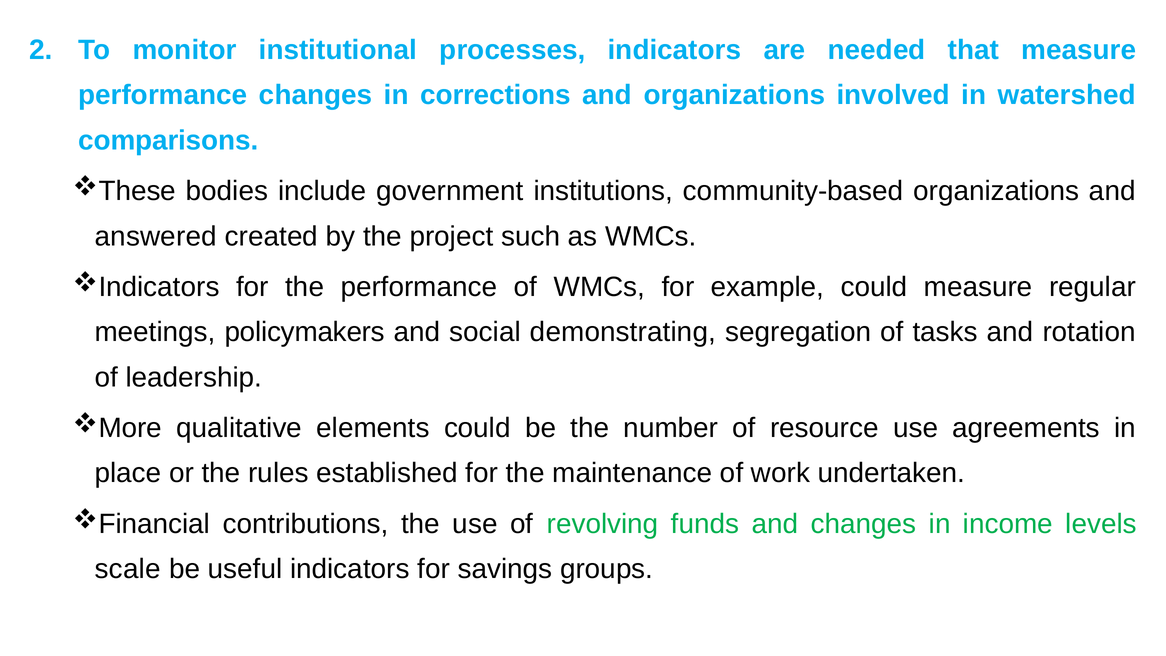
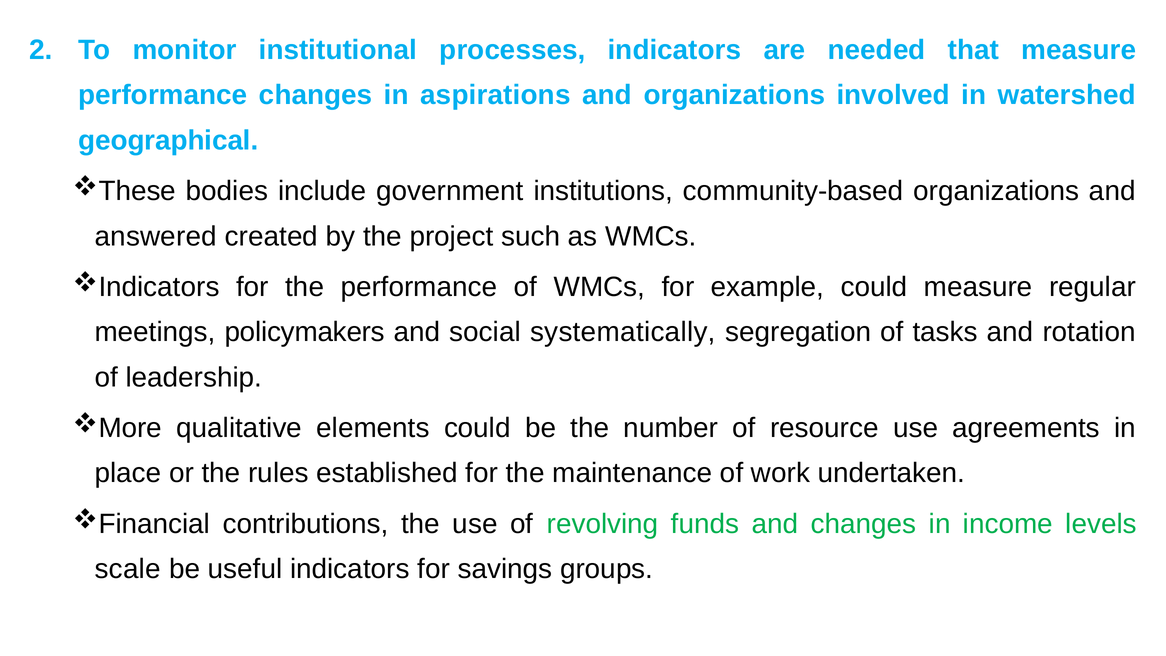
corrections: corrections -> aspirations
comparisons: comparisons -> geographical
demonstrating: demonstrating -> systematically
